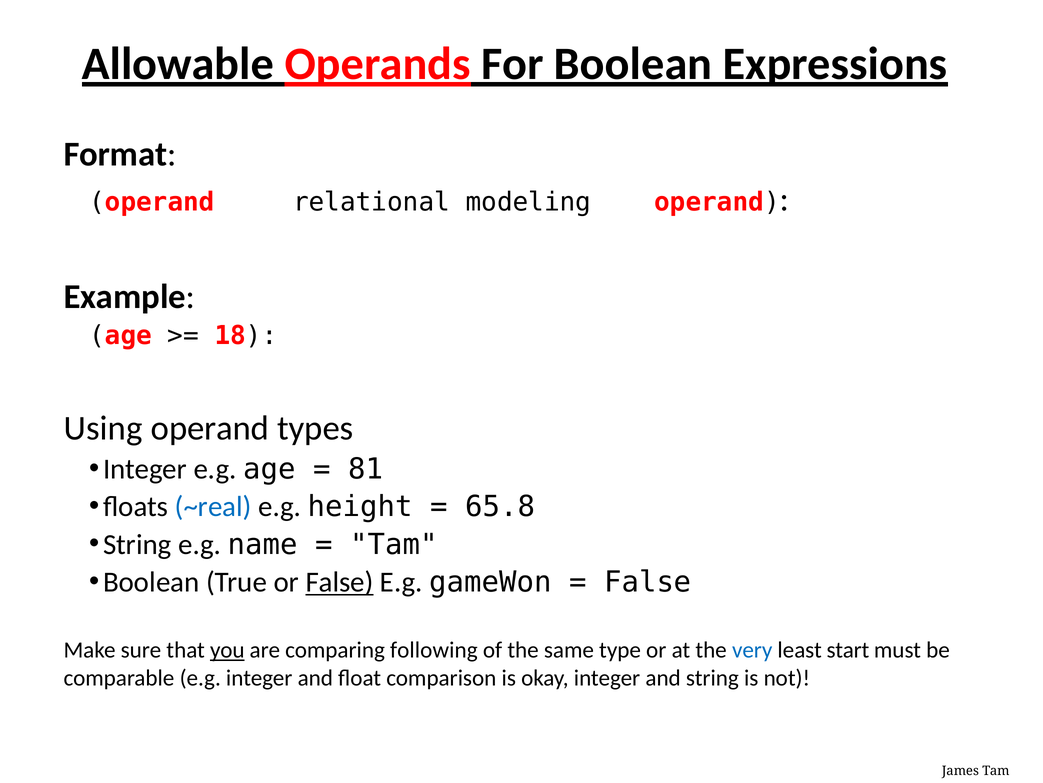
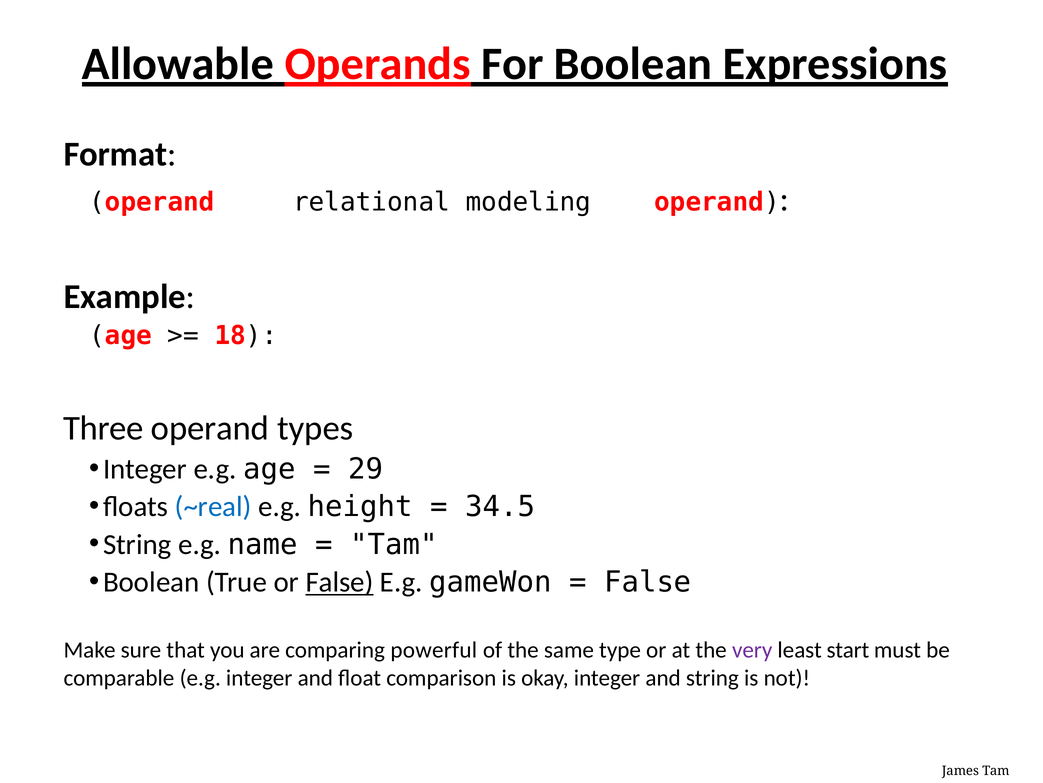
Using: Using -> Three
81: 81 -> 29
65.8: 65.8 -> 34.5
you underline: present -> none
following: following -> powerful
very colour: blue -> purple
